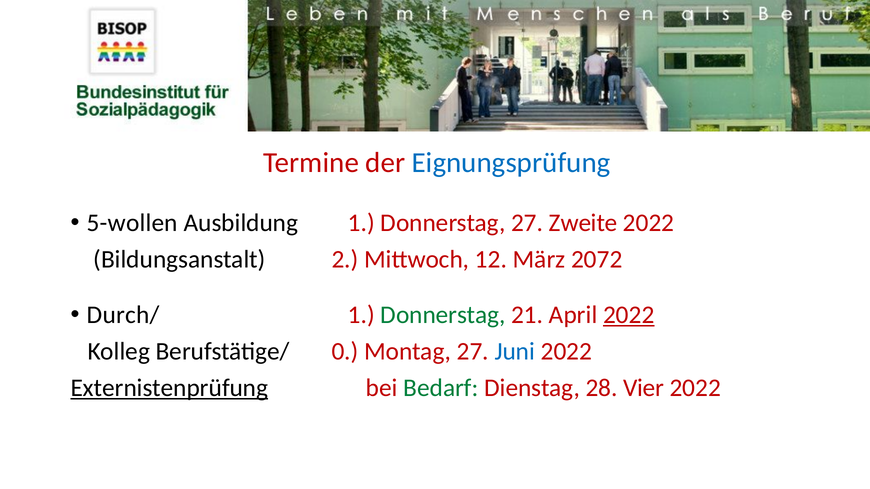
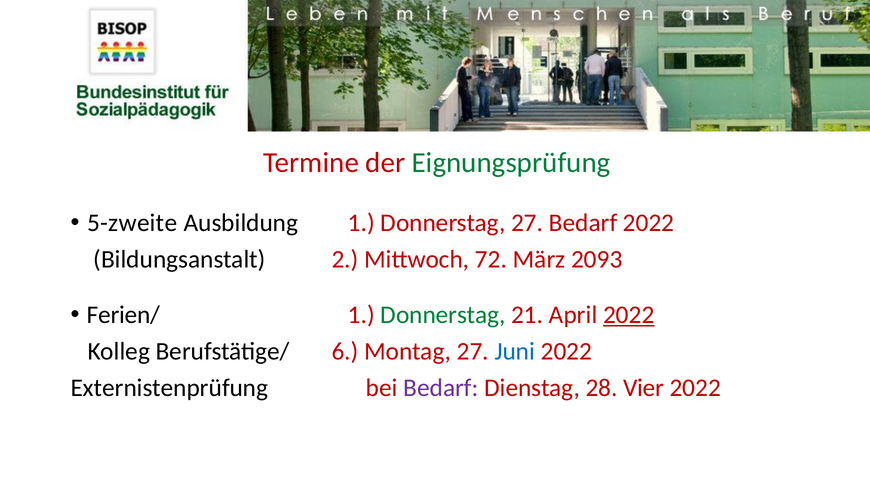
Eignungsprüfung colour: blue -> green
5-wollen: 5-wollen -> 5-zweite
27 Zweite: Zweite -> Bedarf
12: 12 -> 72
2072: 2072 -> 2093
Durch/: Durch/ -> Ferien/
0: 0 -> 6
Externistenprüfung underline: present -> none
Bedarf at (441, 388) colour: green -> purple
